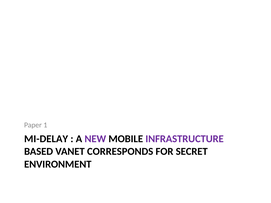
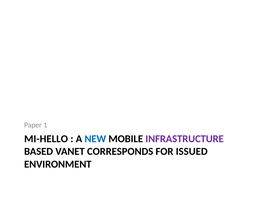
MI-DELAY: MI-DELAY -> MI-HELLO
NEW colour: purple -> blue
SECRET: SECRET -> ISSUED
